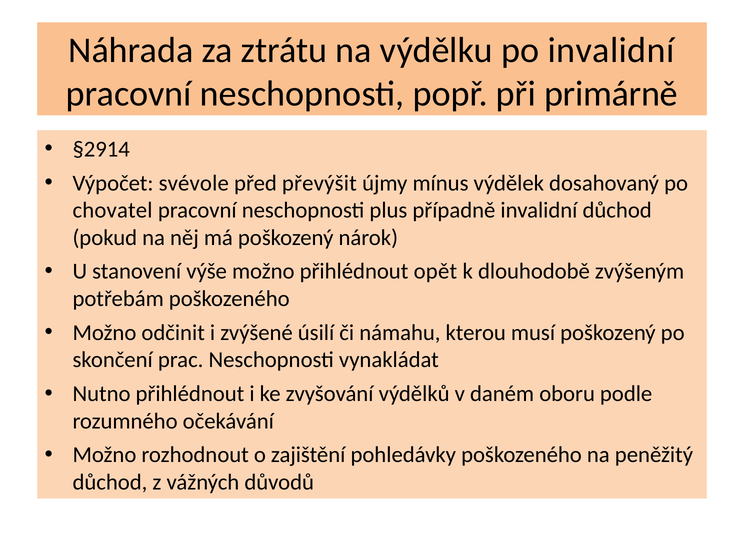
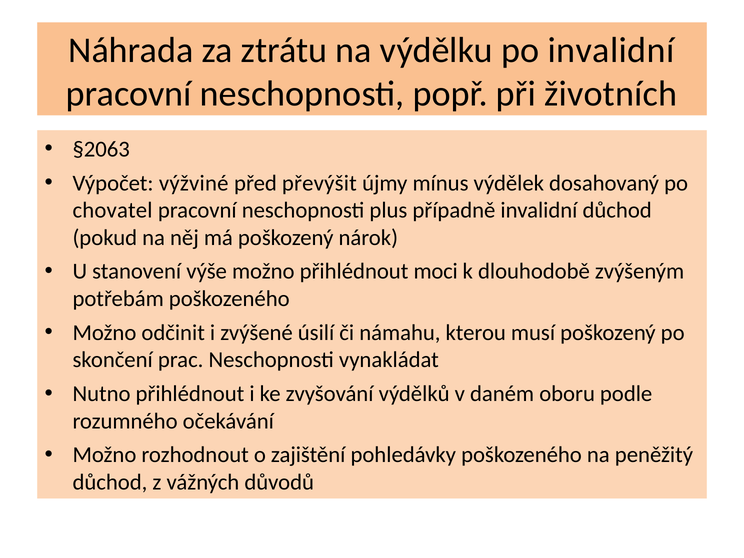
primárně: primárně -> životních
§2914: §2914 -> §2063
svévole: svévole -> výžviné
opět: opět -> moci
